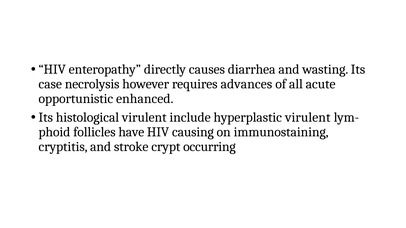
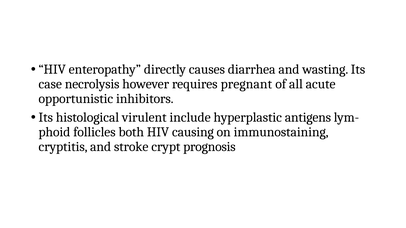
advances: advances -> pregnant
enhanced: enhanced -> inhibitors
hyperplastic virulent: virulent -> antigens
have: have -> both
occurring: occurring -> prognosis
